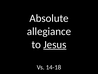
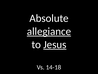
allegiance underline: none -> present
